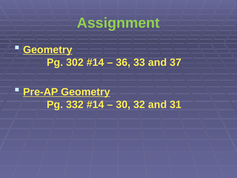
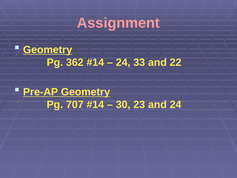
Assignment colour: light green -> pink
302: 302 -> 362
36 at (123, 62): 36 -> 24
37: 37 -> 22
332: 332 -> 707
32: 32 -> 23
and 31: 31 -> 24
